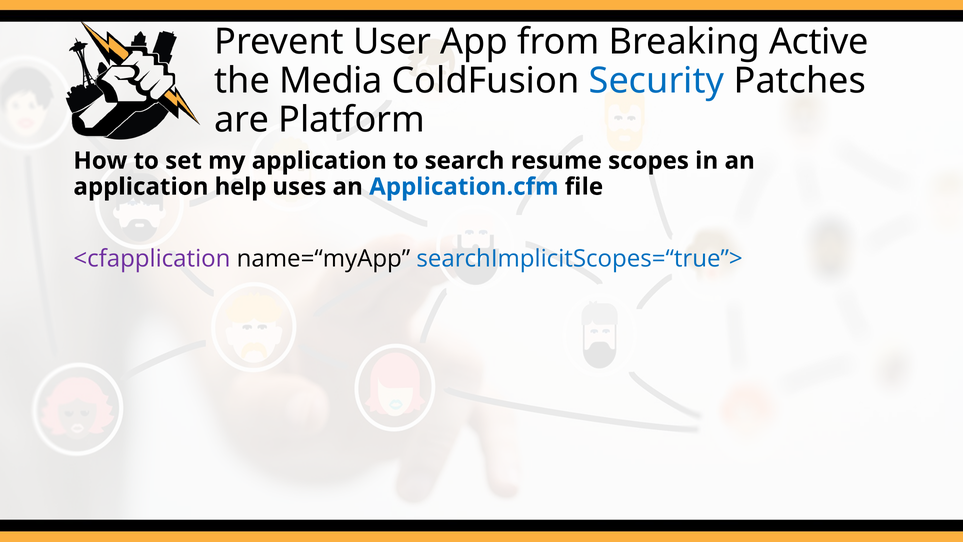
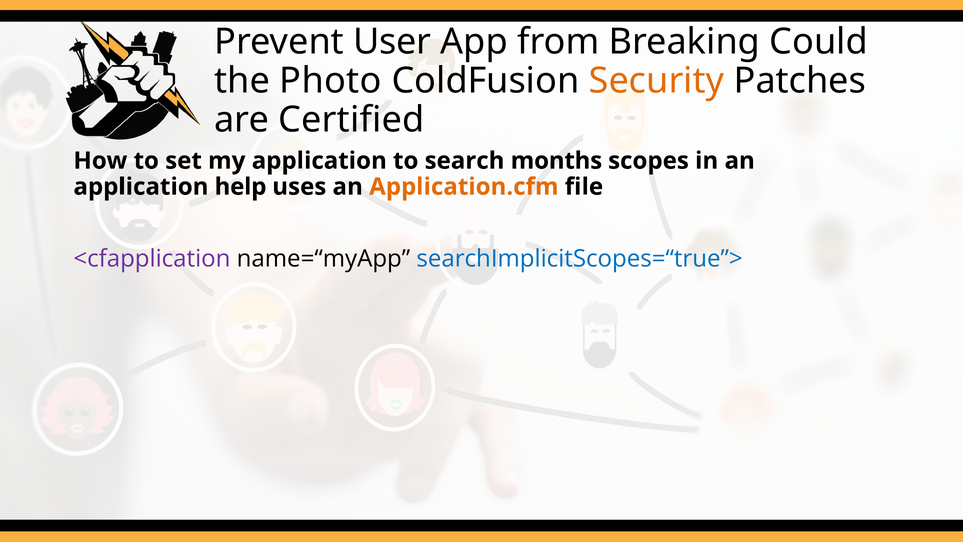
Active: Active -> Could
Media: Media -> Photo
Security colour: blue -> orange
Platform: Platform -> Certified
resume: resume -> months
Application.cfm colour: blue -> orange
